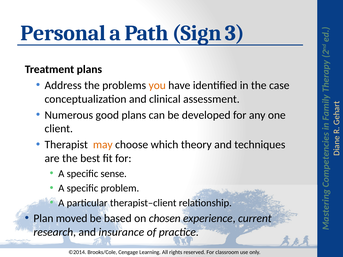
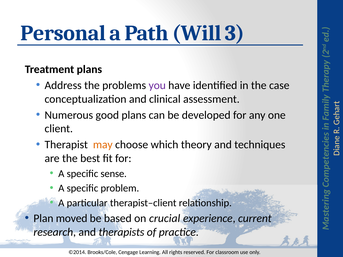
Sign: Sign -> Will
you colour: orange -> purple
chosen: chosen -> crucial
insurance: insurance -> therapists
